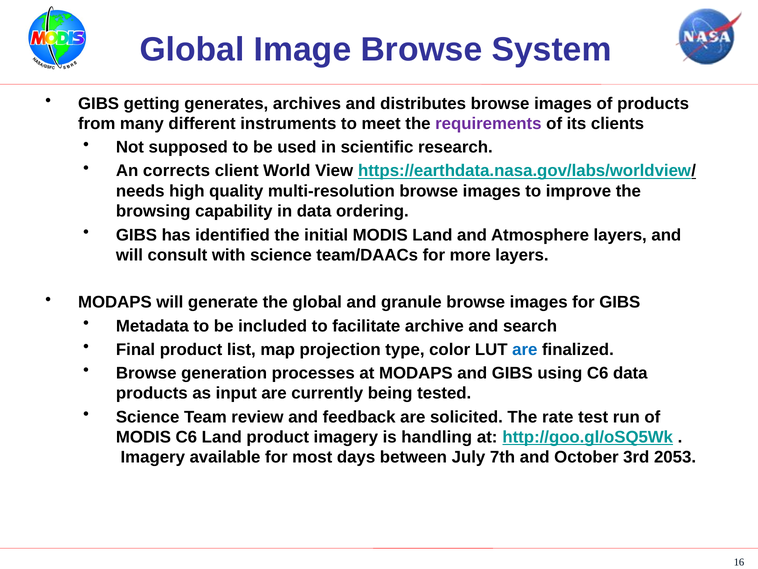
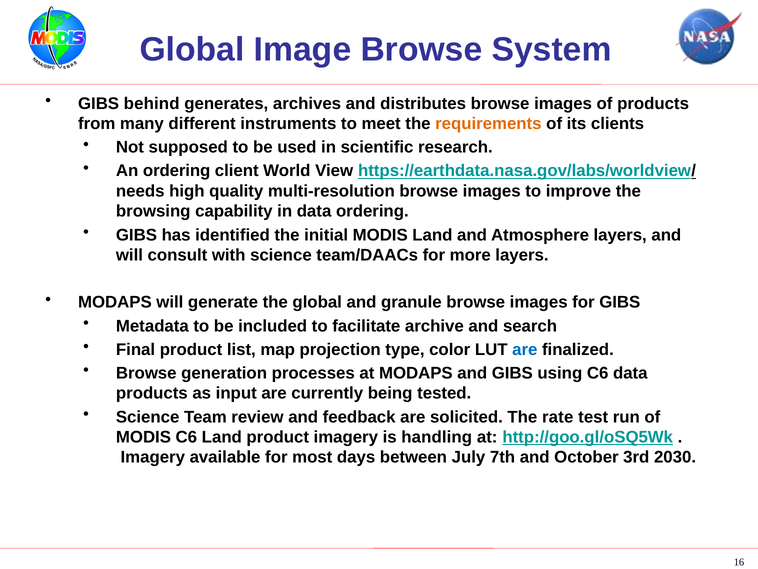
getting: getting -> behind
requirements colour: purple -> orange
An corrects: corrects -> ordering
2053: 2053 -> 2030
